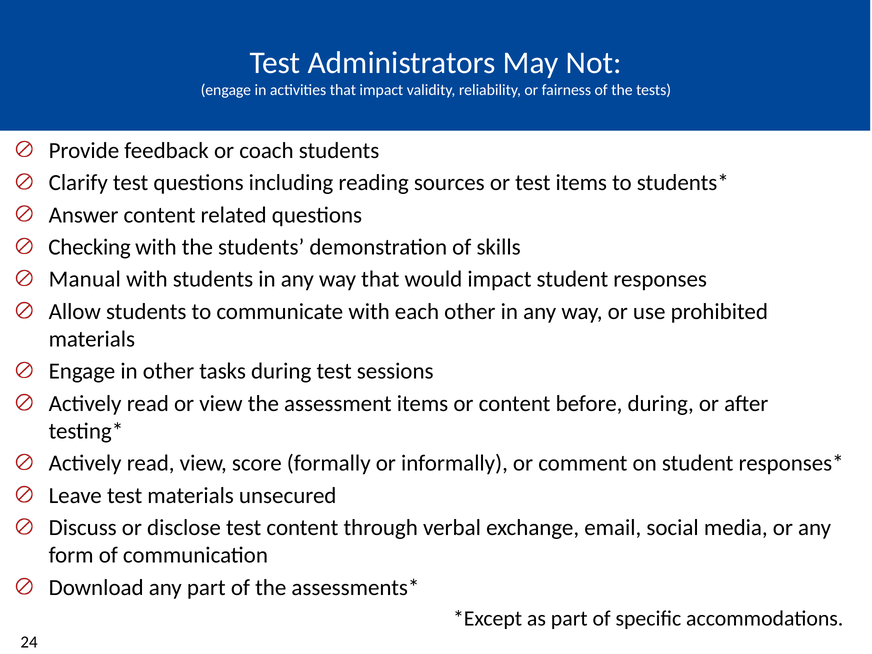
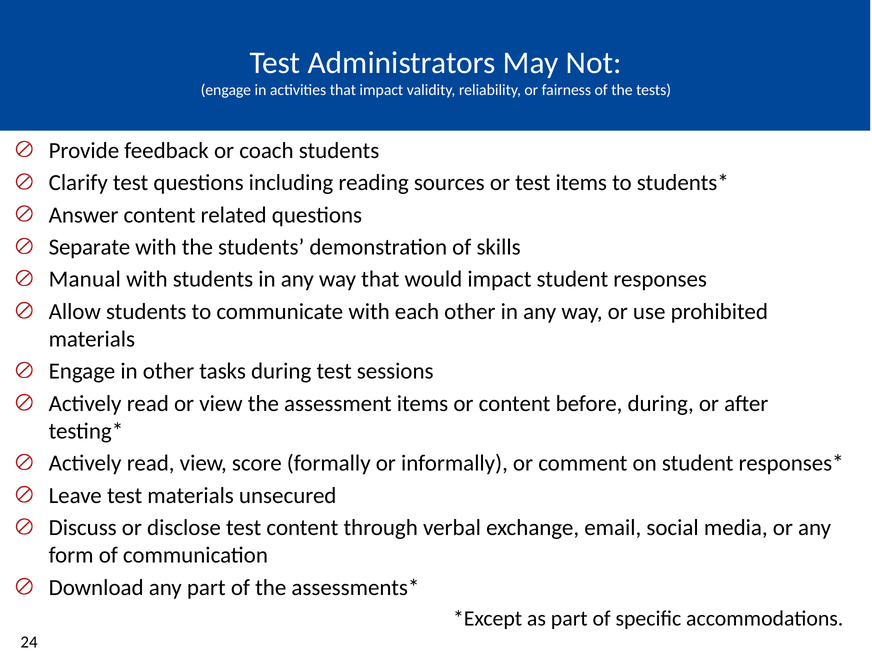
Checking: Checking -> Separate
